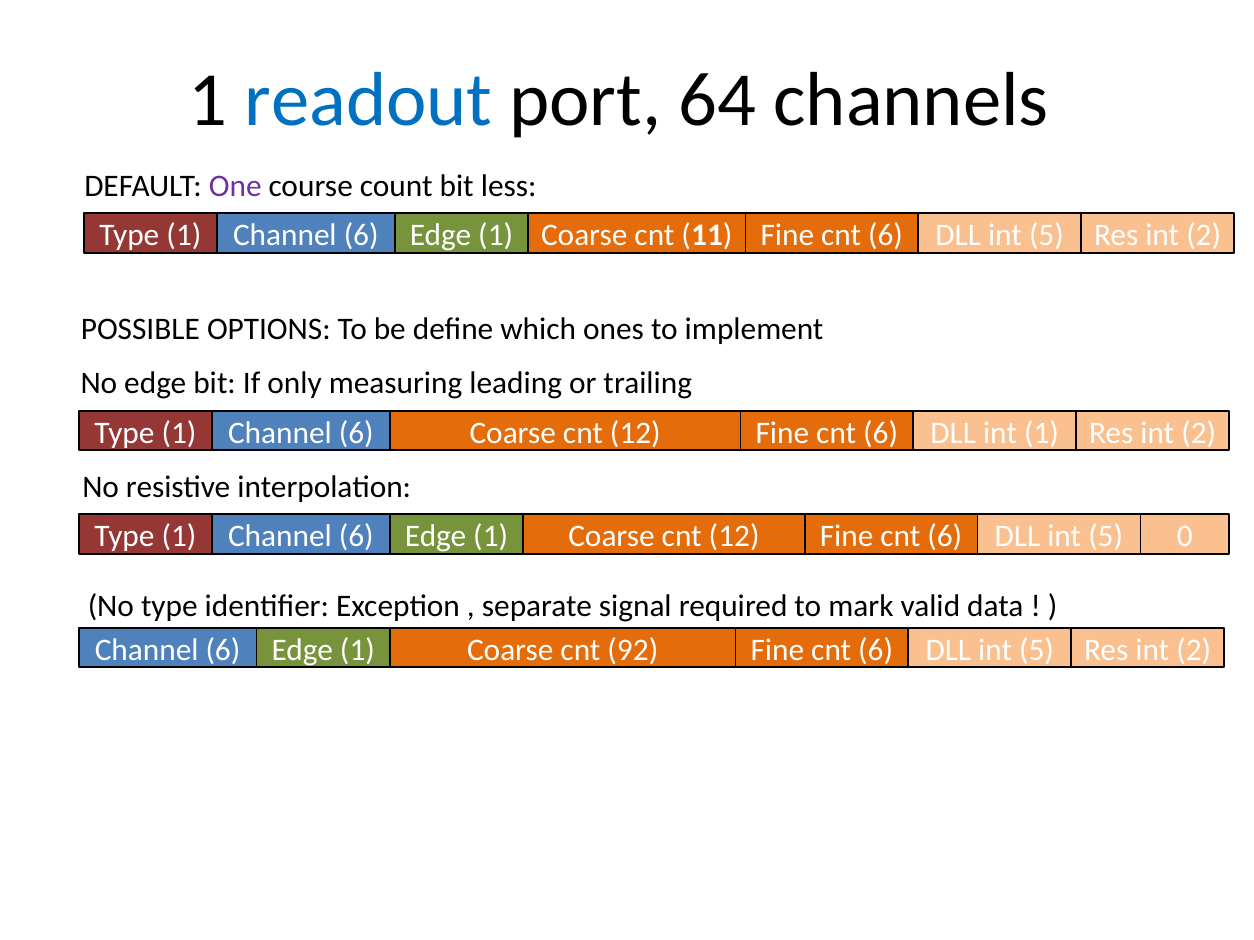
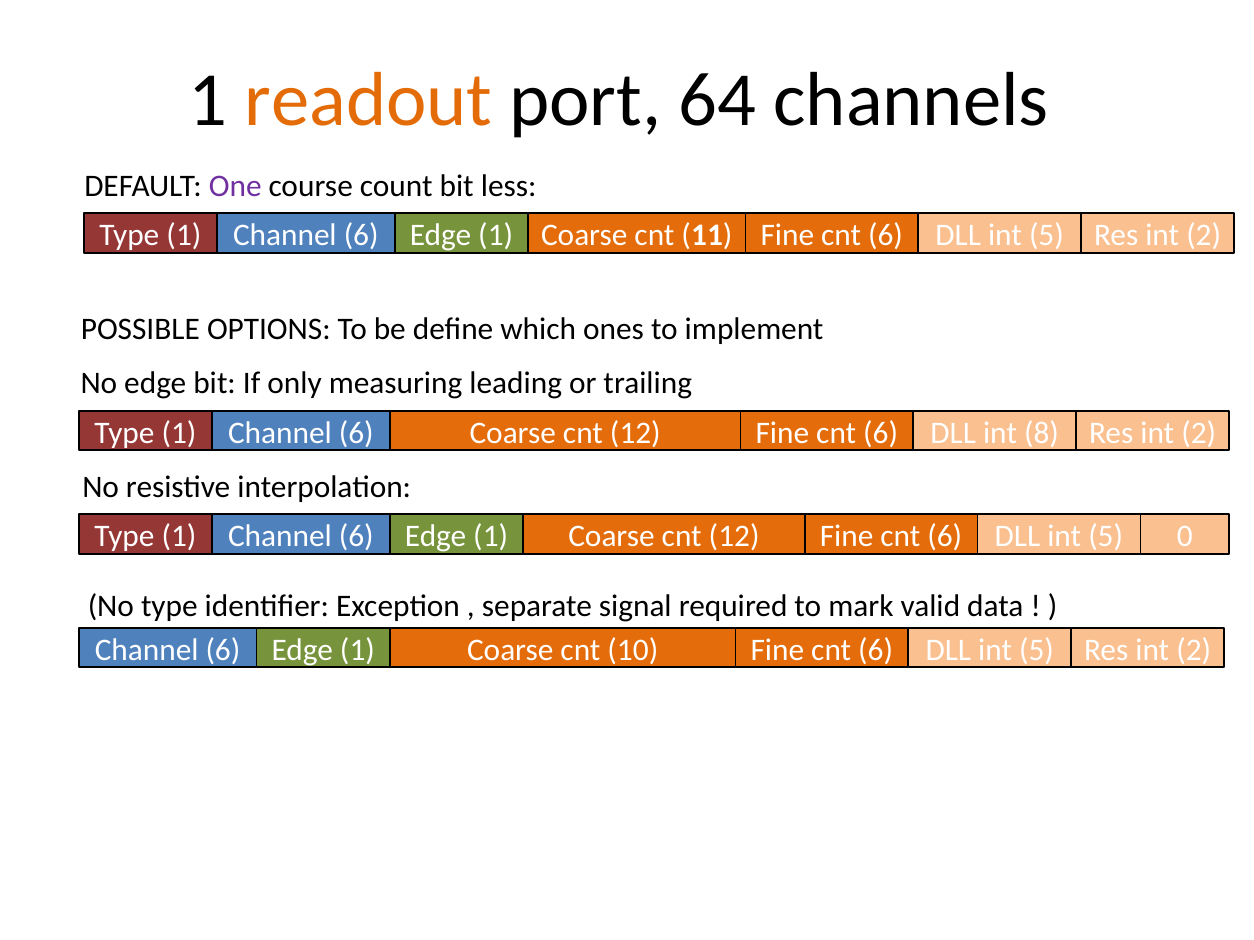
readout colour: blue -> orange
int 1: 1 -> 8
92: 92 -> 10
